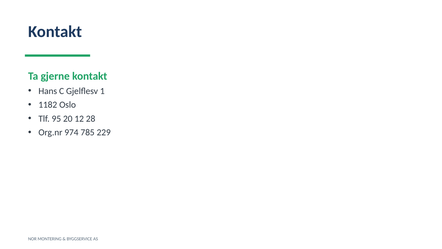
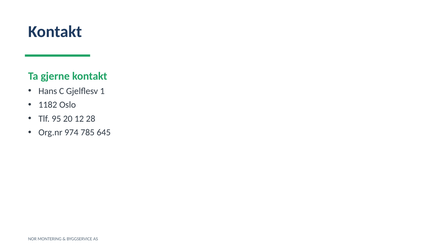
229: 229 -> 645
